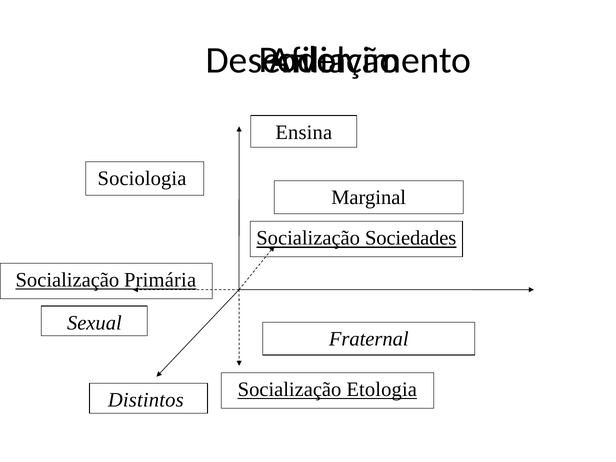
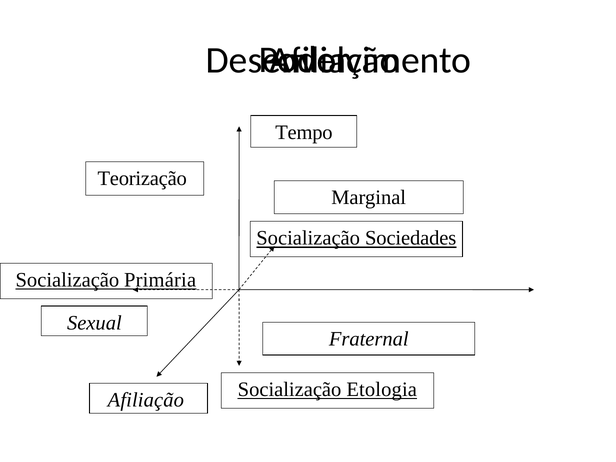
Ensina: Ensina -> Tempo
Sociologia: Sociologia -> Teorização
Distintos at (146, 400): Distintos -> Afiliação
